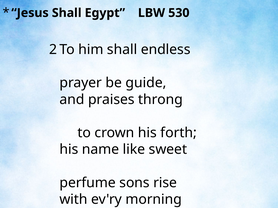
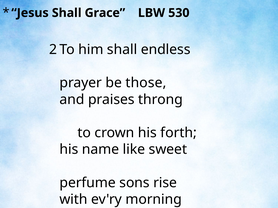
Egypt: Egypt -> Grace
guide: guide -> those
